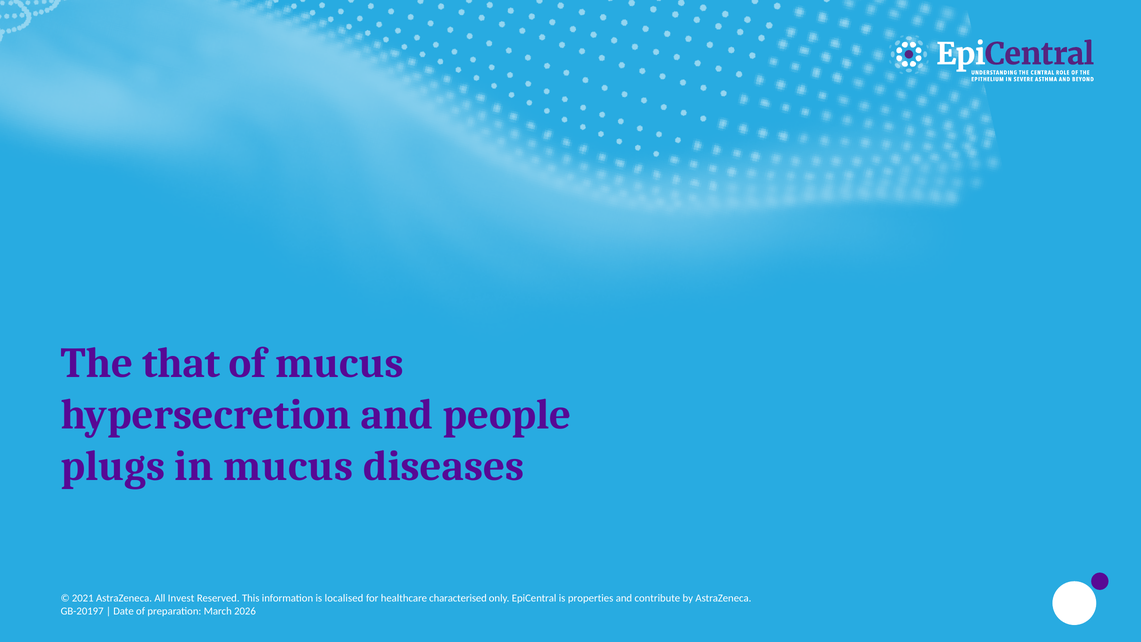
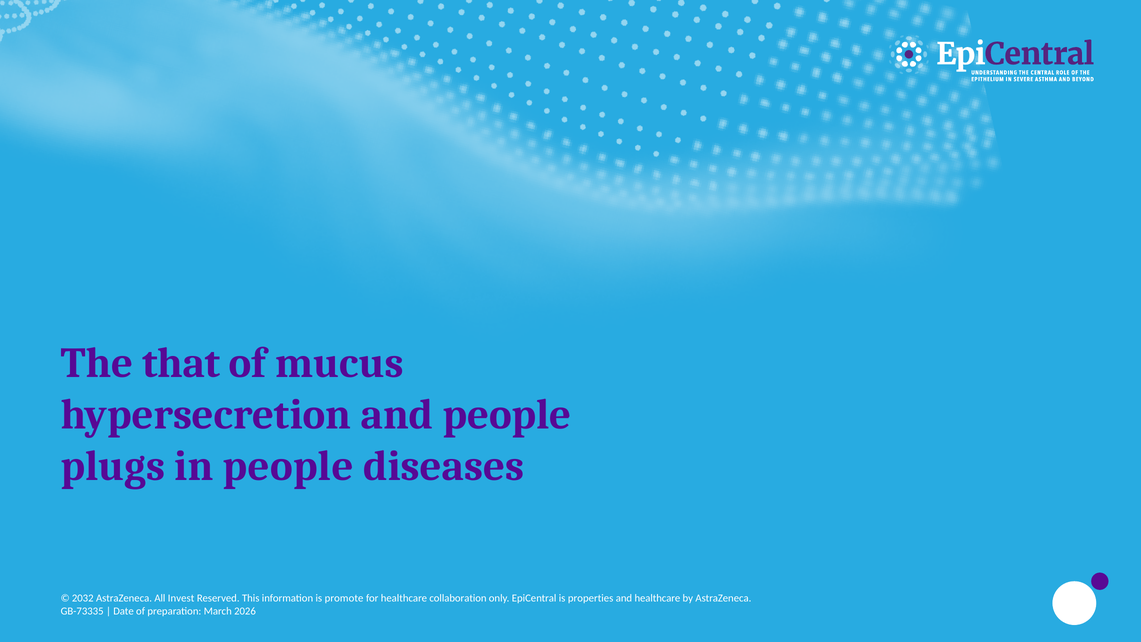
in mucus: mucus -> people
2021: 2021 -> 2032
localised: localised -> promote
characterised: characterised -> collaboration
and contribute: contribute -> healthcare
GB-20197: GB-20197 -> GB-73335
